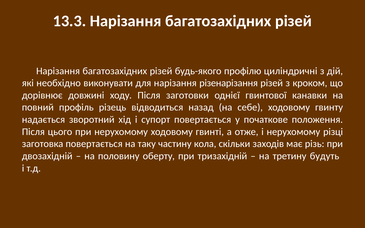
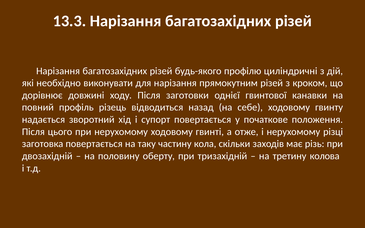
різенарізання: різенарізання -> прямокутним
будуть: будуть -> колова
